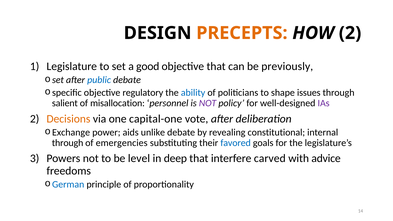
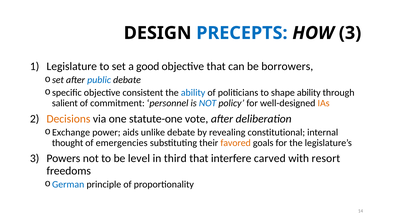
PRECEPTS colour: orange -> blue
HOW 2: 2 -> 3
previously: previously -> borrowers
regulatory: regulatory -> consistent
shape issues: issues -> ability
misallocation: misallocation -> commitment
NOT at (208, 103) colour: purple -> blue
IAs colour: purple -> orange
capital-one: capital-one -> statute-one
through at (68, 143): through -> thought
favored colour: blue -> orange
deep: deep -> third
advice: advice -> resort
